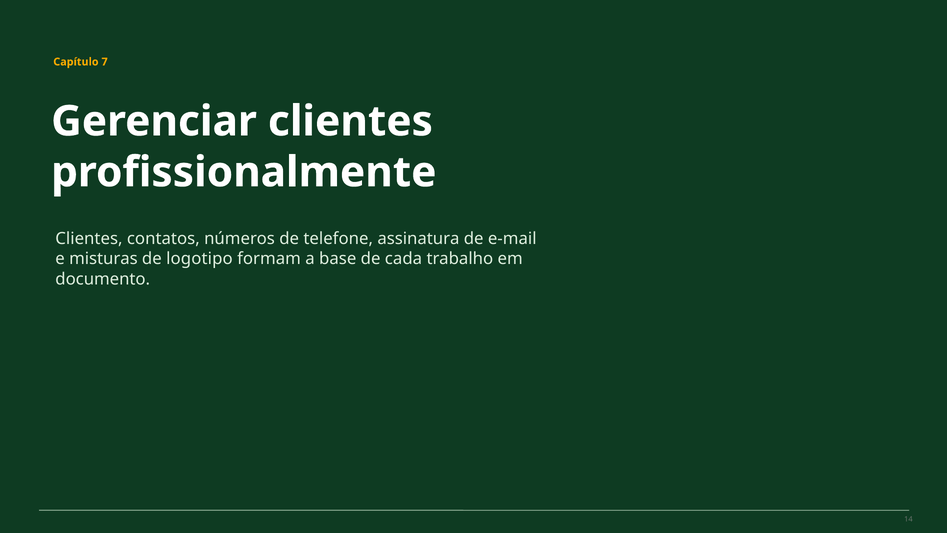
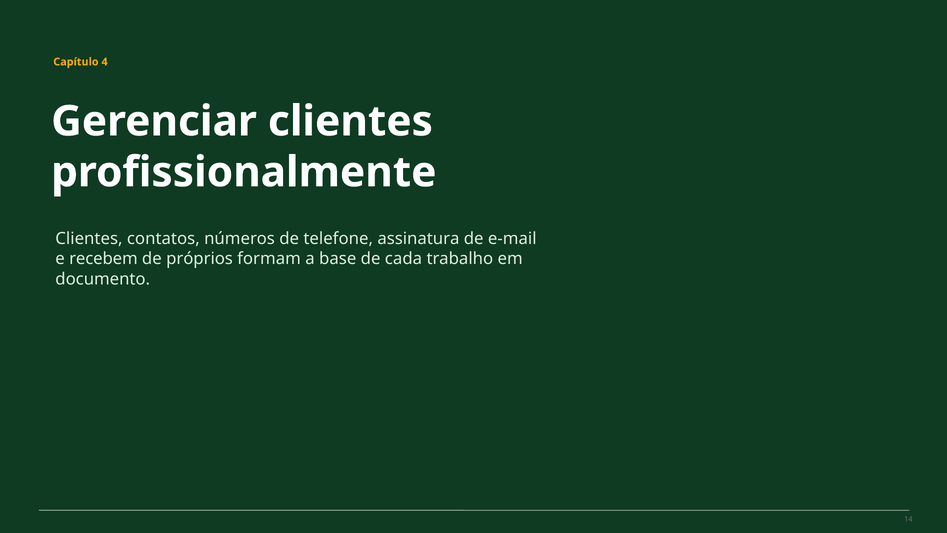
7: 7 -> 4
misturas: misturas -> recebem
logotipo: logotipo -> próprios
